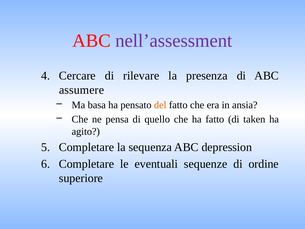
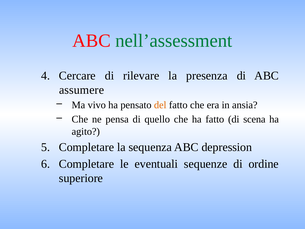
nell’assessment colour: purple -> green
basa: basa -> vivo
taken: taken -> scena
